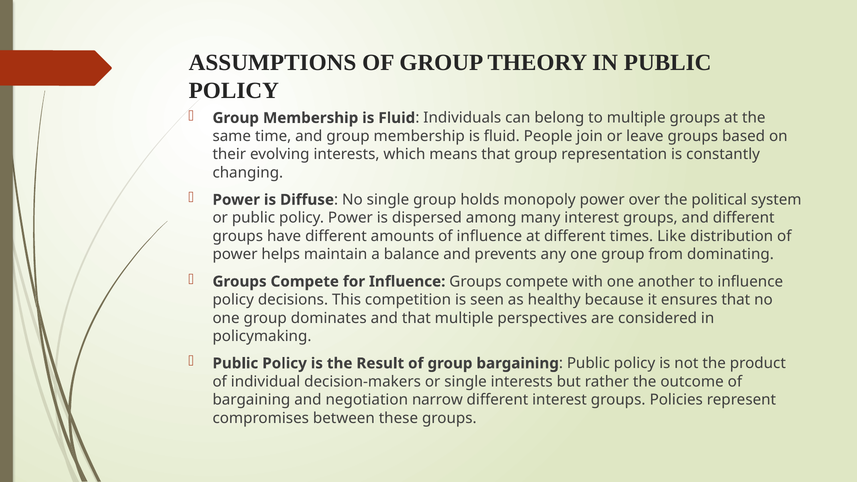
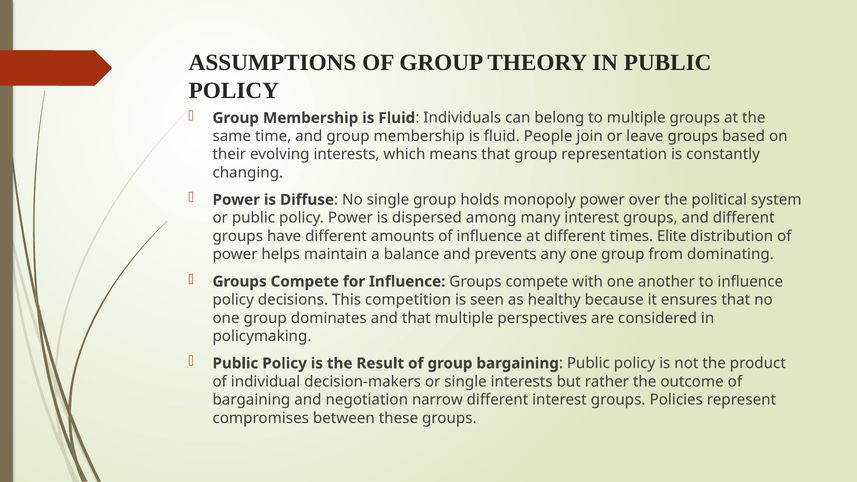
Like: Like -> Elite
